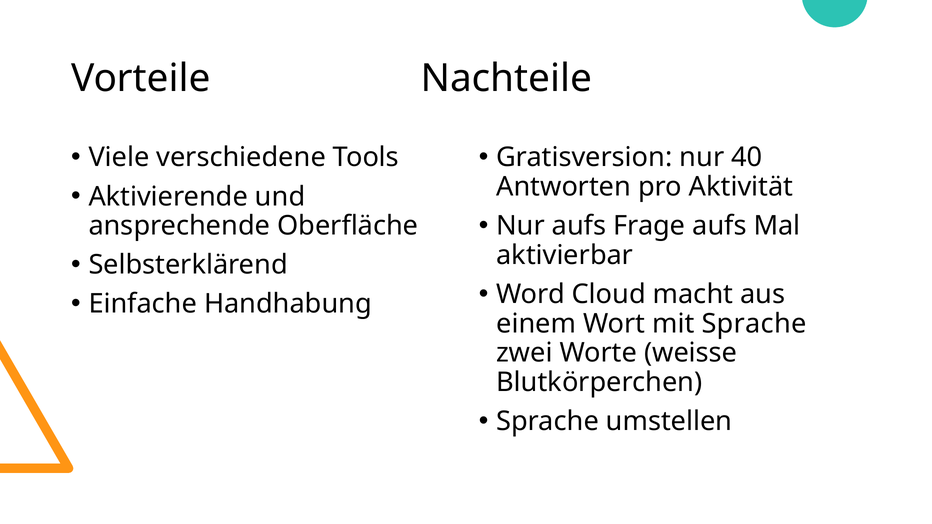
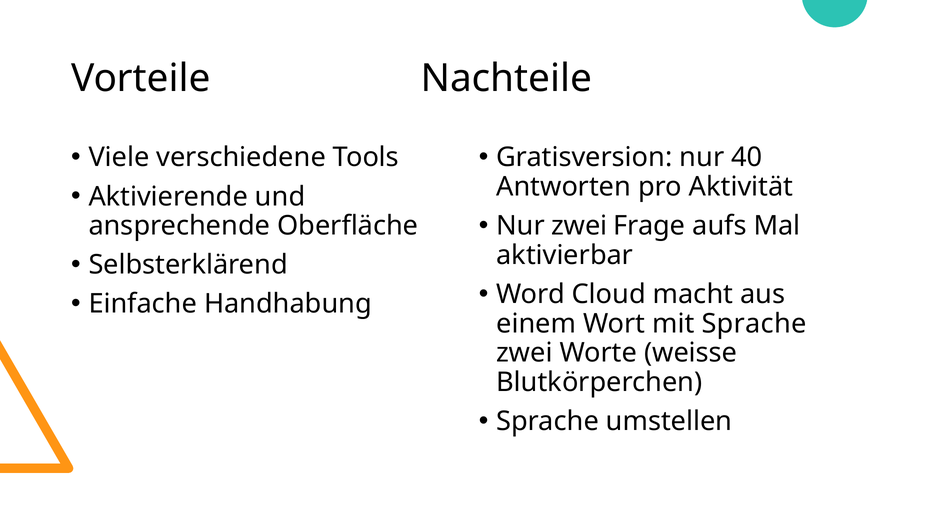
Nur aufs: aufs -> zwei
